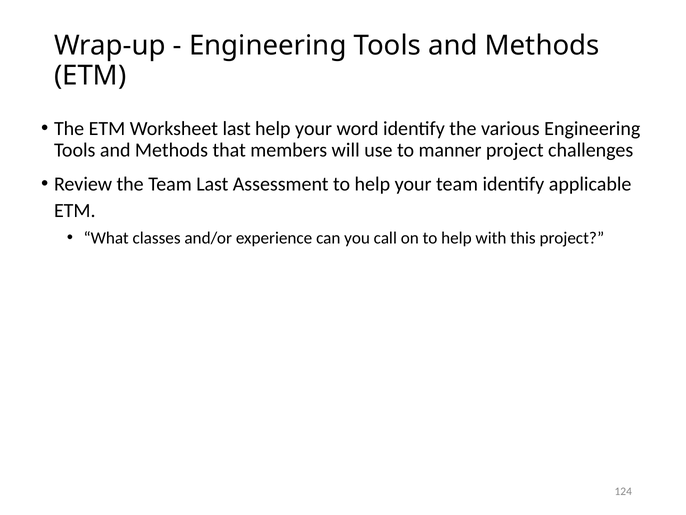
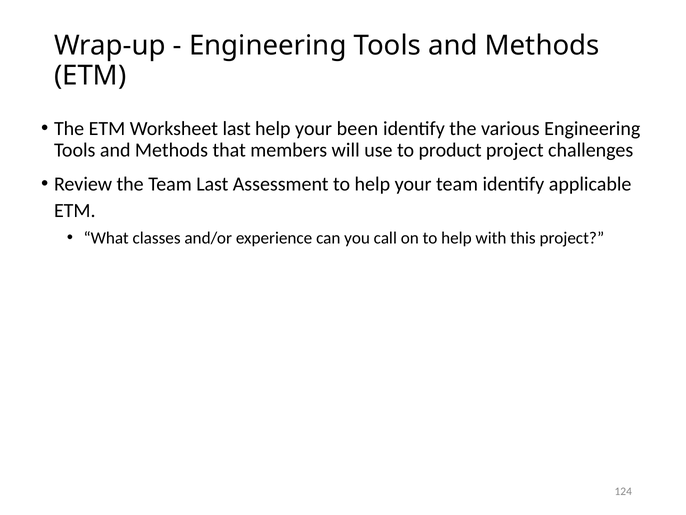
word: word -> been
manner: manner -> product
